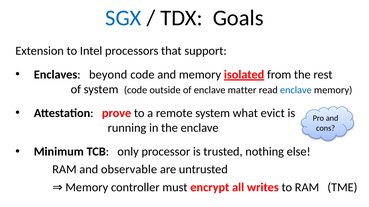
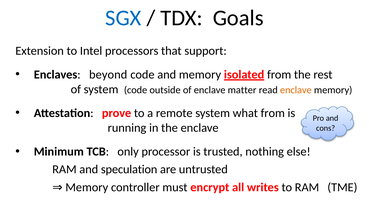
enclave at (296, 90) colour: blue -> orange
what evict: evict -> from
observable: observable -> speculation
